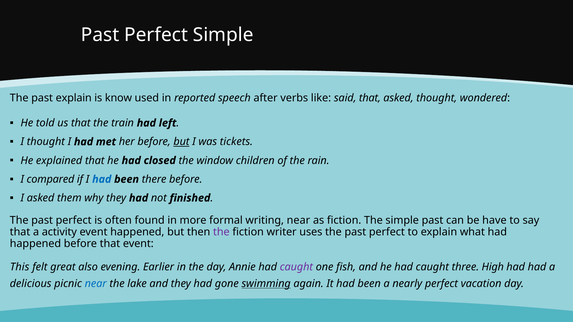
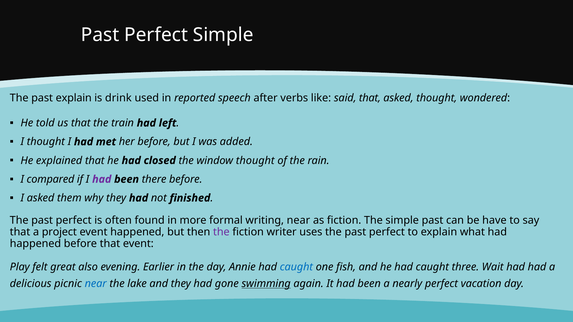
know: know -> drink
but at (181, 142) underline: present -> none
tickets: tickets -> added
window children: children -> thought
had at (102, 179) colour: blue -> purple
activity: activity -> project
This: This -> Play
caught at (296, 267) colour: purple -> blue
High: High -> Wait
